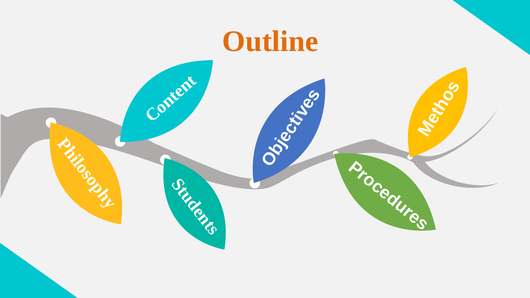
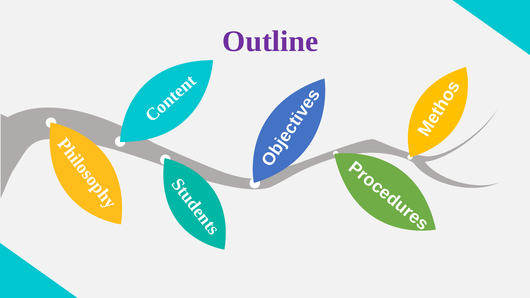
Outline colour: orange -> purple
